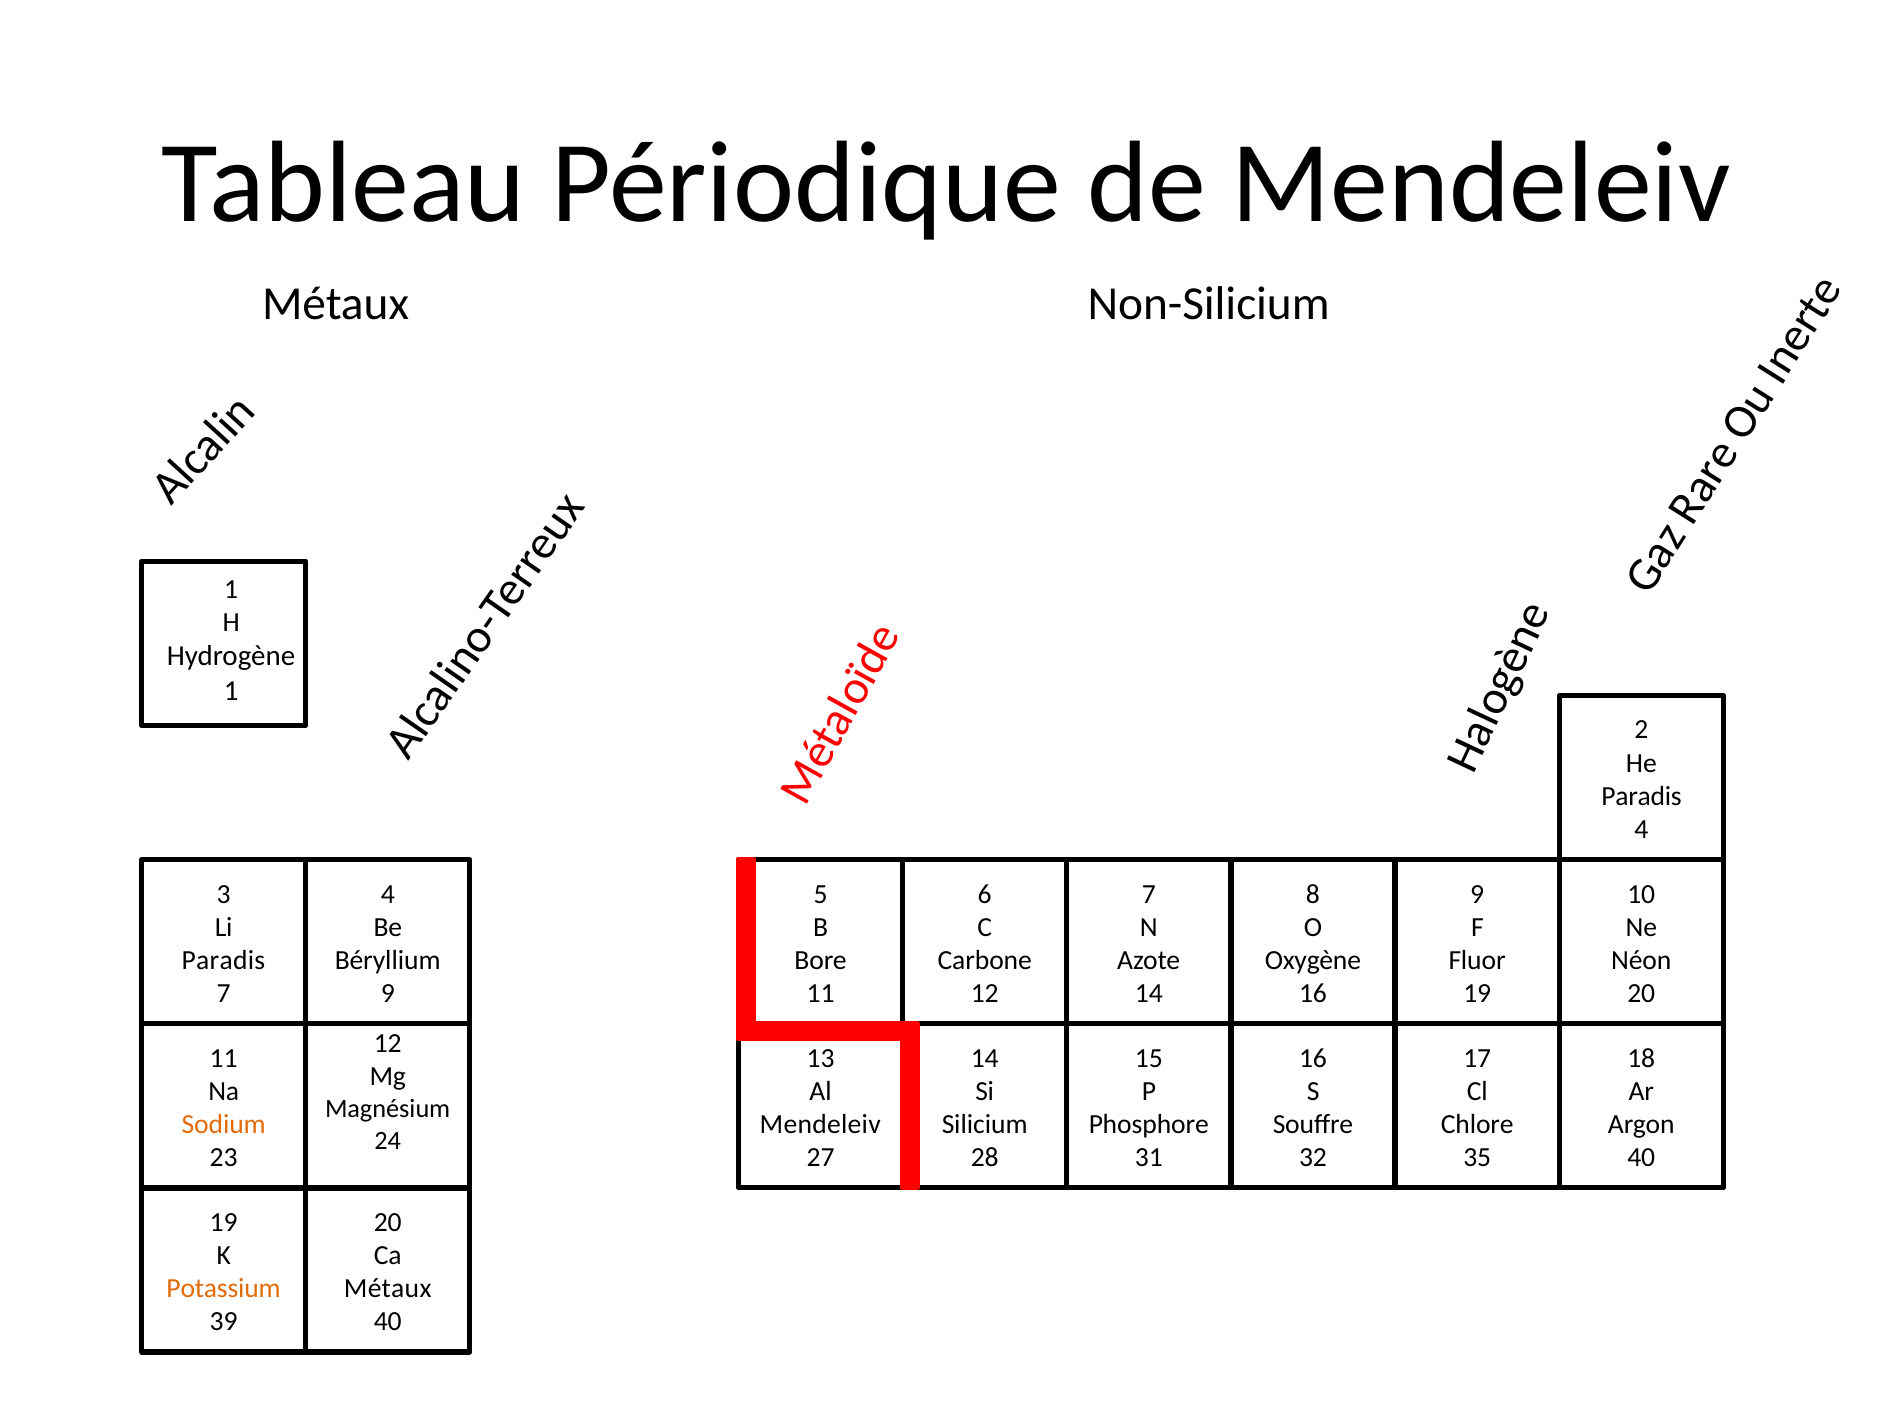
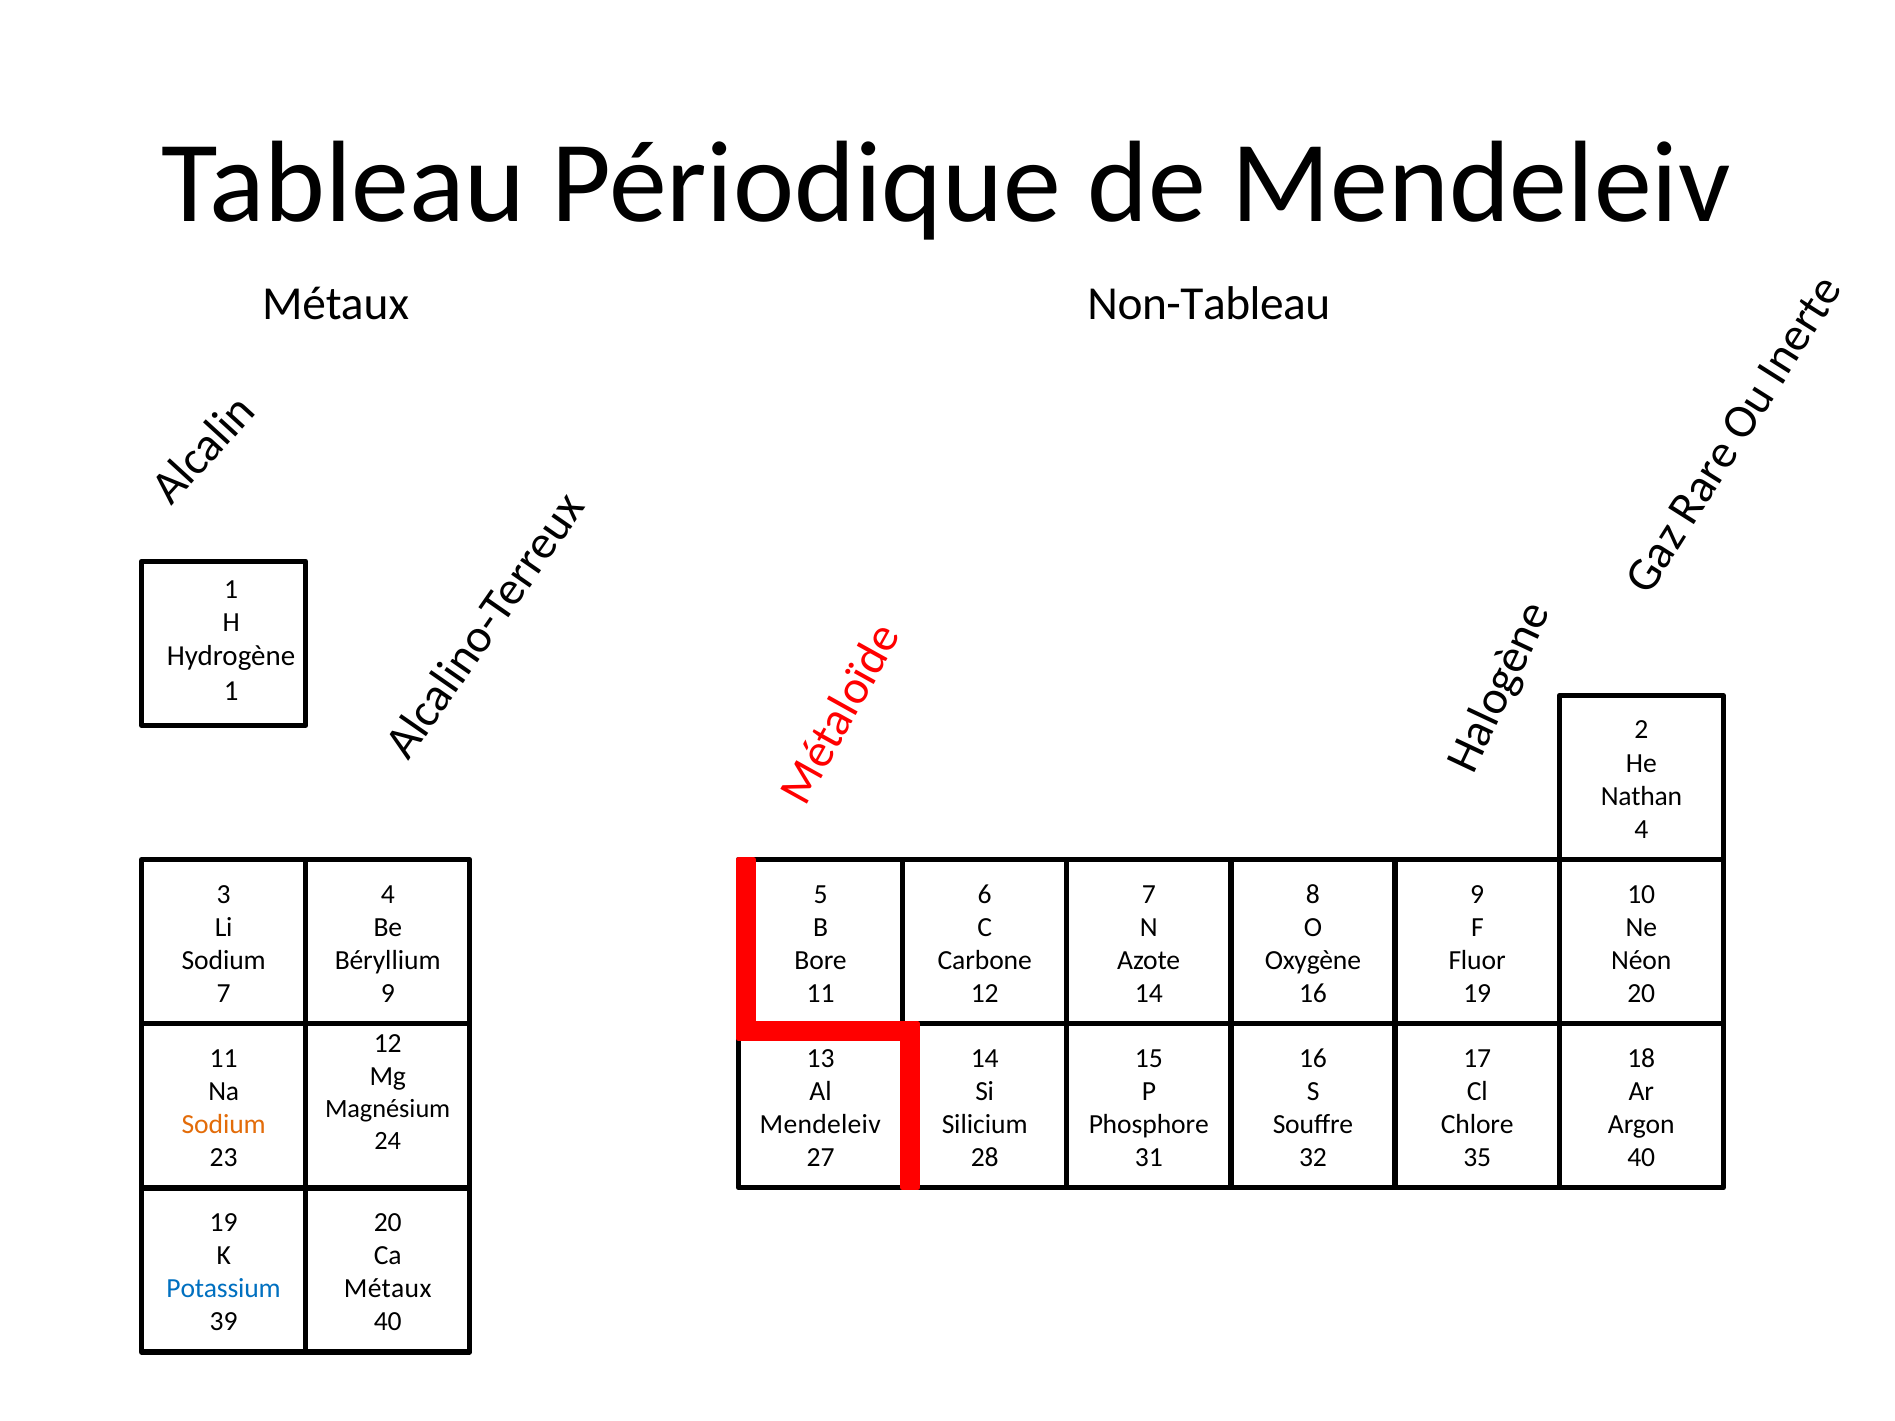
Non-Silicium: Non-Silicium -> Non-Tableau
Paradis at (1641, 796): Paradis -> Nathan
Paradis at (223, 960): Paradis -> Sodium
Potassium colour: orange -> blue
